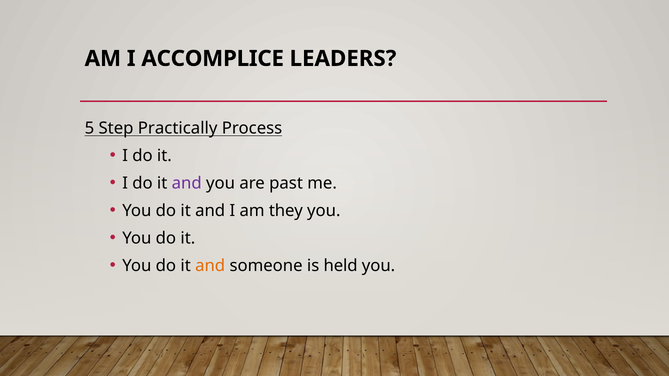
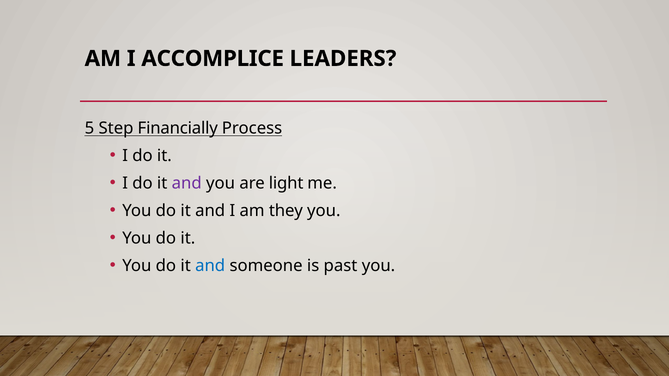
Practically: Practically -> Financially
past: past -> light
and at (210, 266) colour: orange -> blue
held: held -> past
